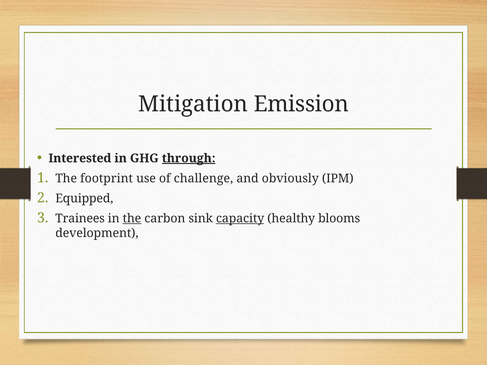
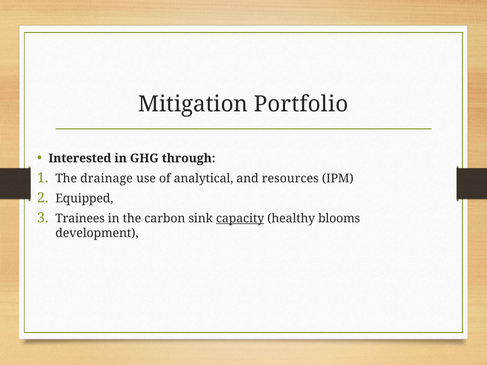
Emission: Emission -> Portfolio
through underline: present -> none
footprint: footprint -> drainage
challenge: challenge -> analytical
obviously: obviously -> resources
the at (132, 219) underline: present -> none
